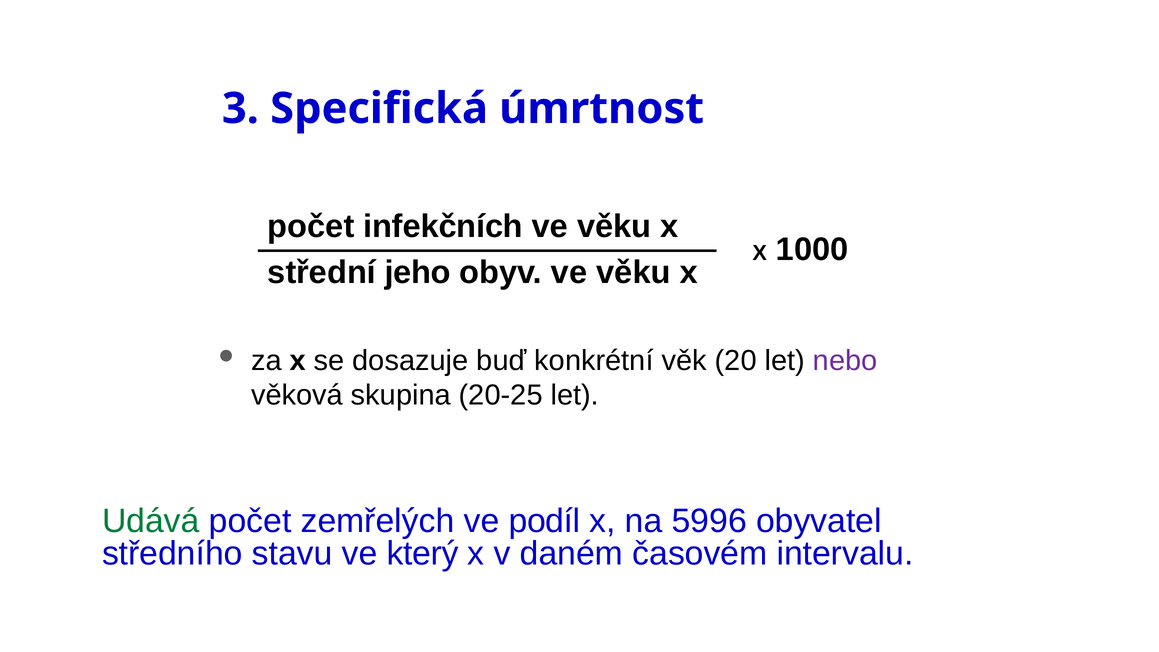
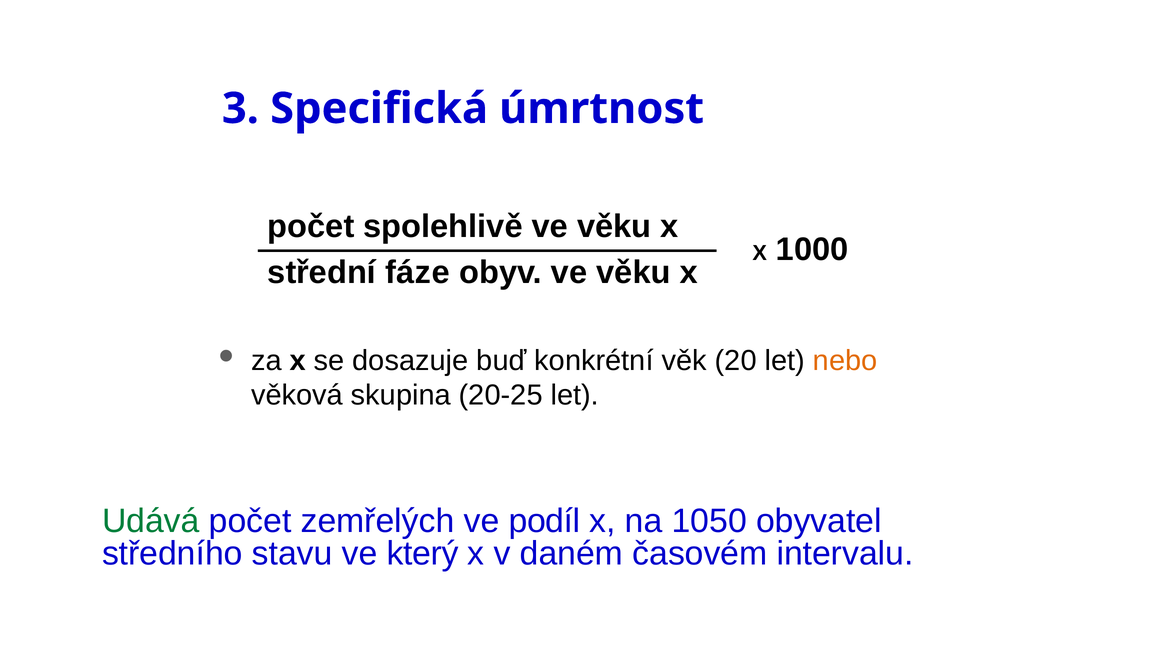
infekčních: infekčních -> spolehlivě
jeho: jeho -> fáze
nebo colour: purple -> orange
5996: 5996 -> 1050
